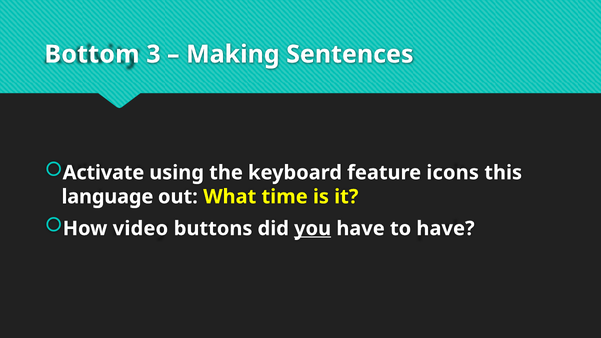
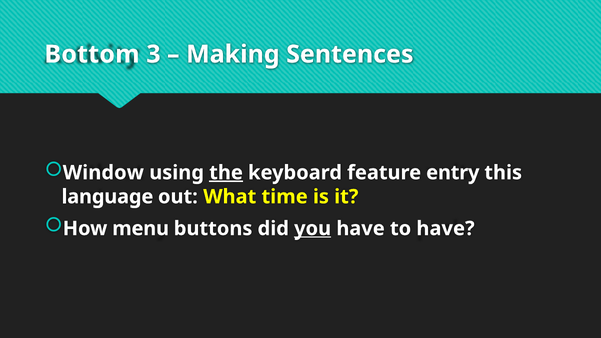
Activate: Activate -> Window
the underline: none -> present
icons: icons -> entry
video: video -> menu
